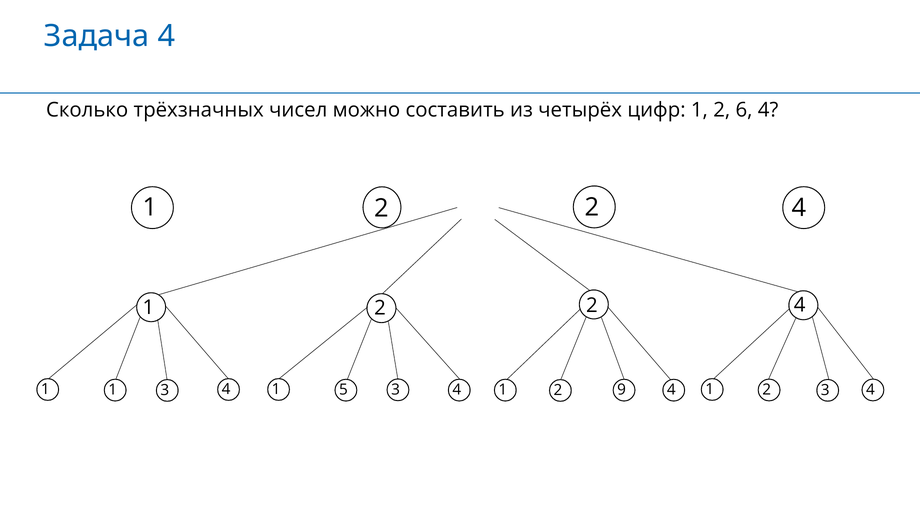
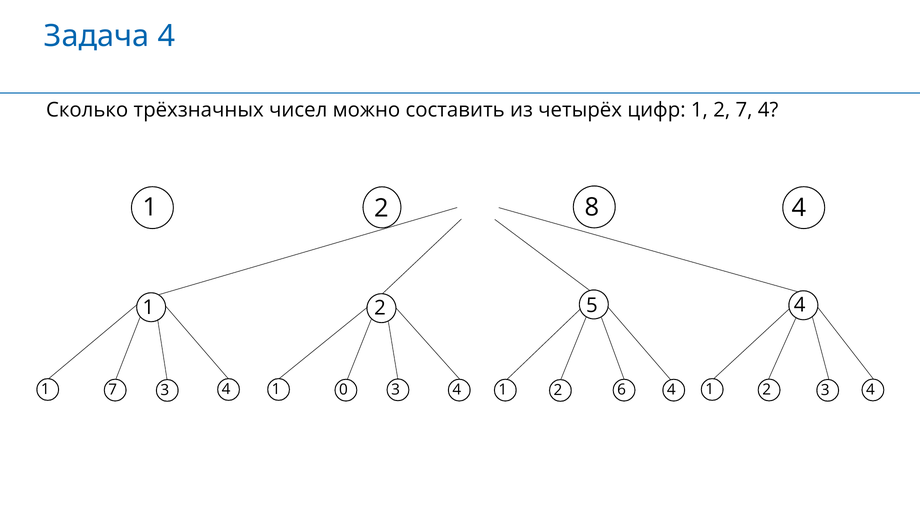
2 6: 6 -> 7
2 at (592, 207): 2 -> 8
2 at (592, 306): 2 -> 5
1 1: 1 -> 7
5: 5 -> 0
9: 9 -> 6
